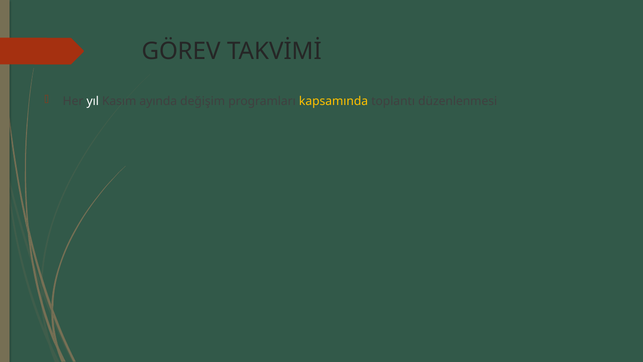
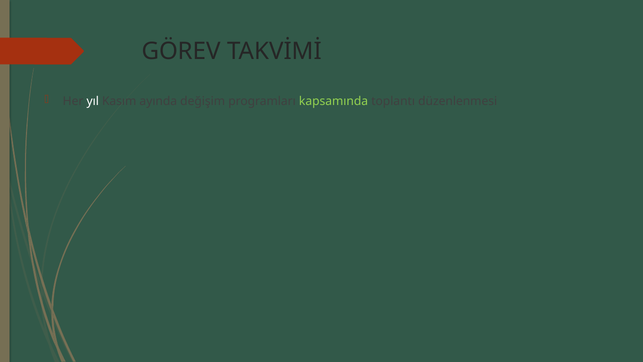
kapsamında colour: yellow -> light green
